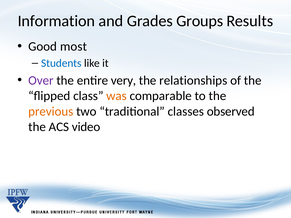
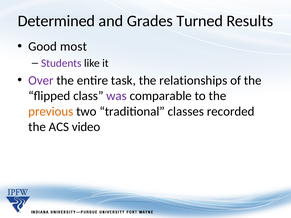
Information: Information -> Determined
Groups: Groups -> Turned
Students colour: blue -> purple
very: very -> task
was colour: orange -> purple
observed: observed -> recorded
